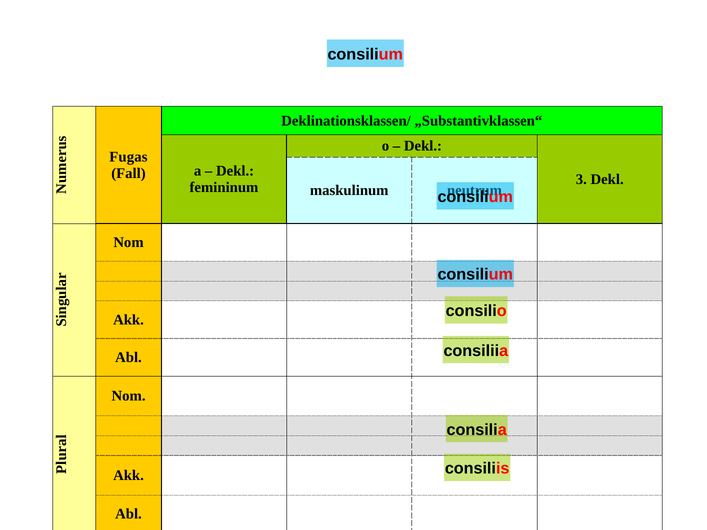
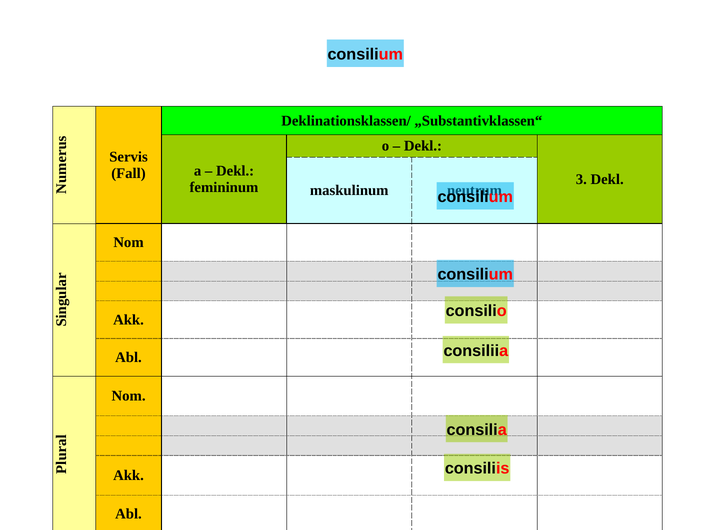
Fugas: Fugas -> Servis
